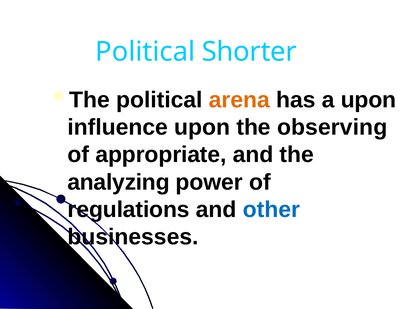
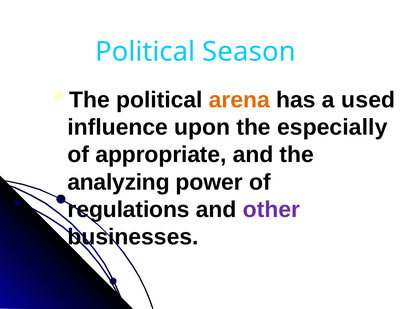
Shorter: Shorter -> Season
a upon: upon -> used
observing: observing -> especially
other colour: blue -> purple
